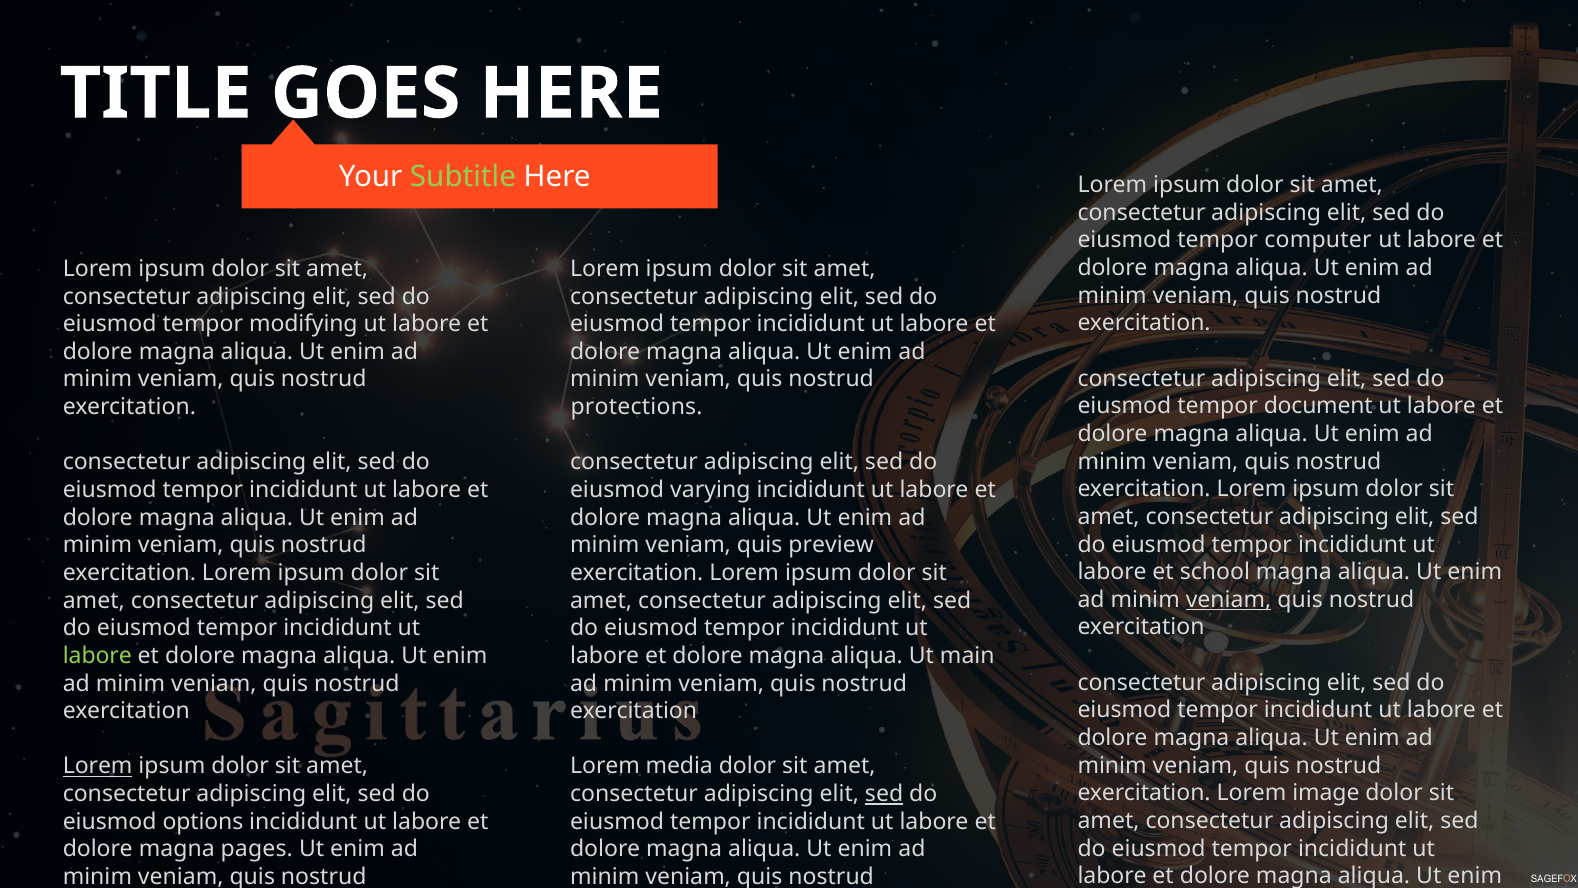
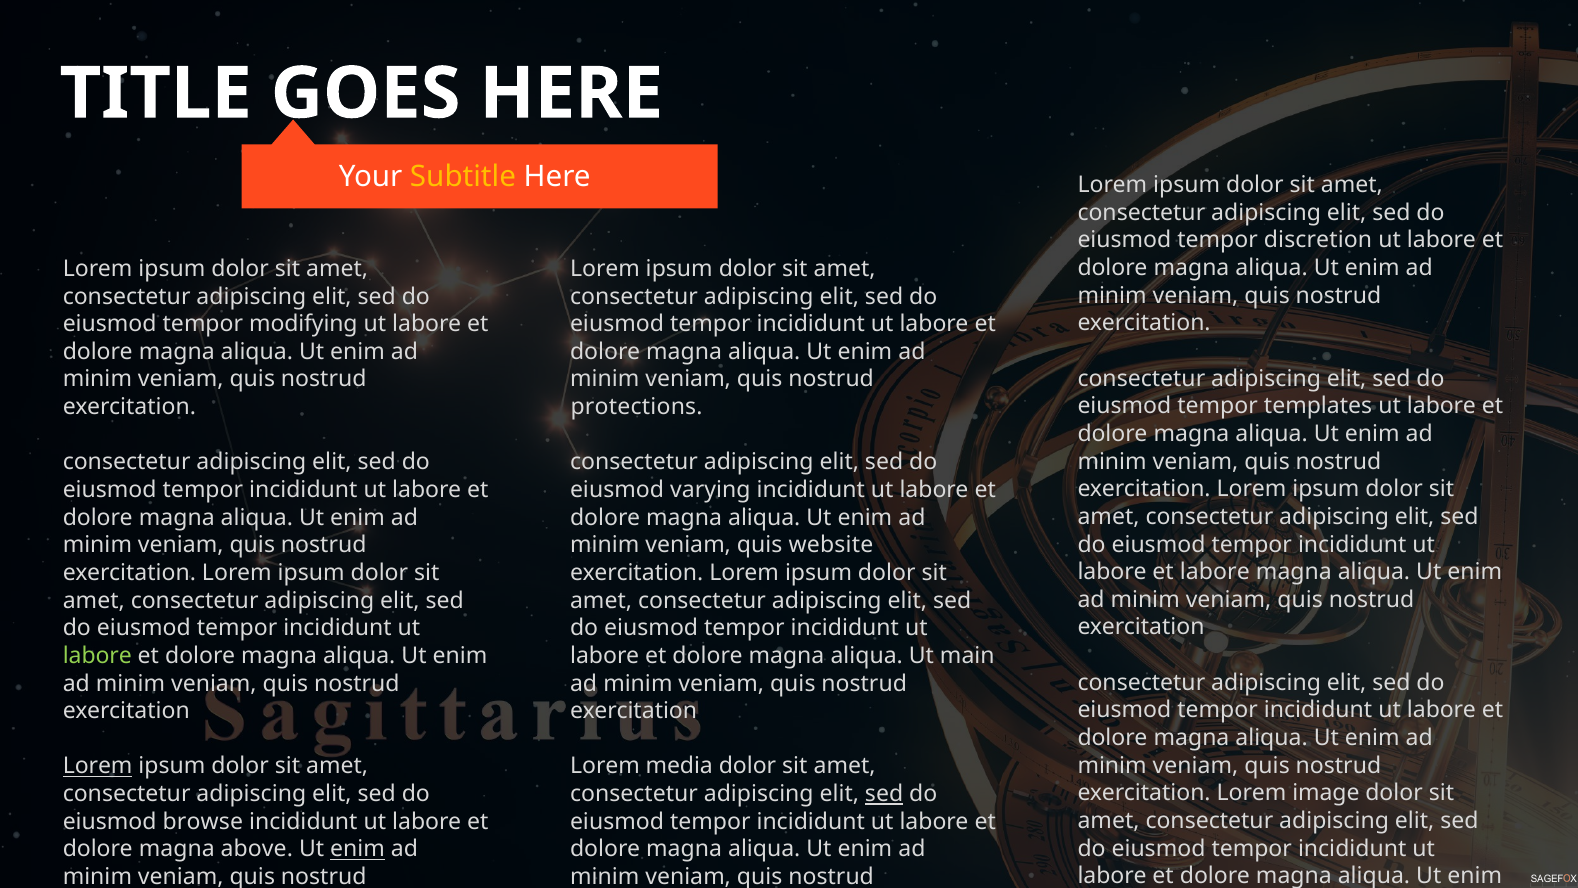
Subtitle colour: light green -> yellow
computer: computer -> discretion
document: document -> templates
preview: preview -> website
et school: school -> labore
veniam at (1229, 599) underline: present -> none
options: options -> browse
pages: pages -> above
enim at (358, 849) underline: none -> present
